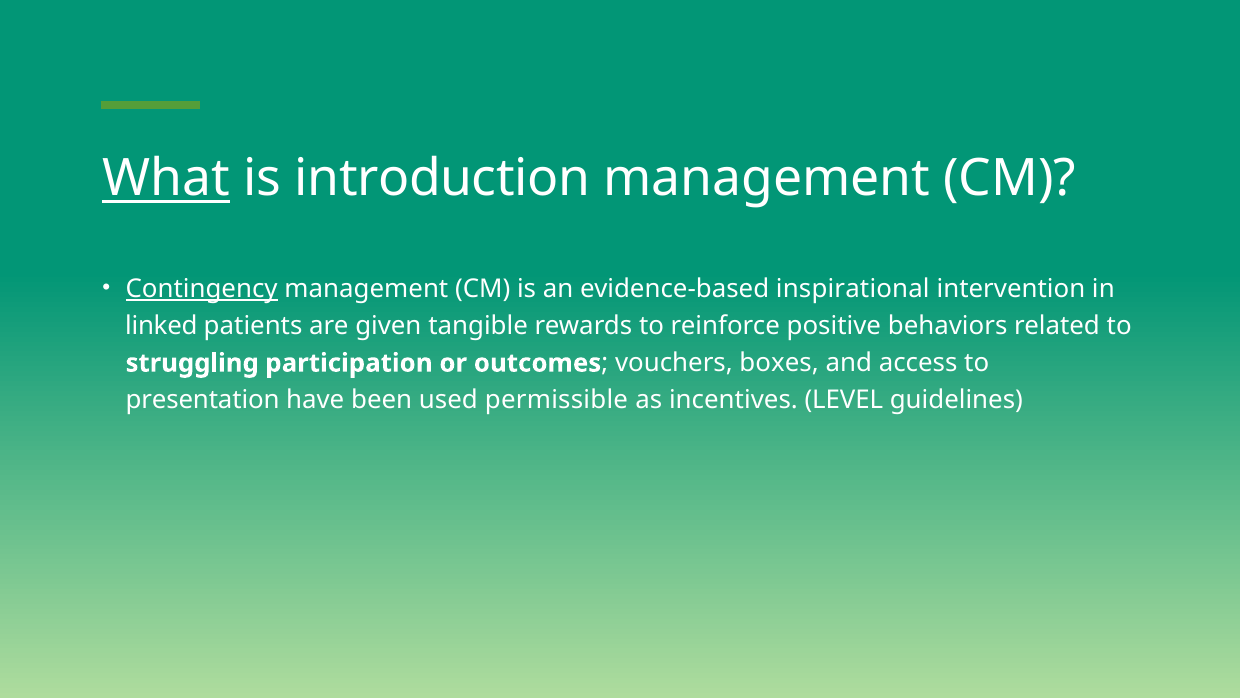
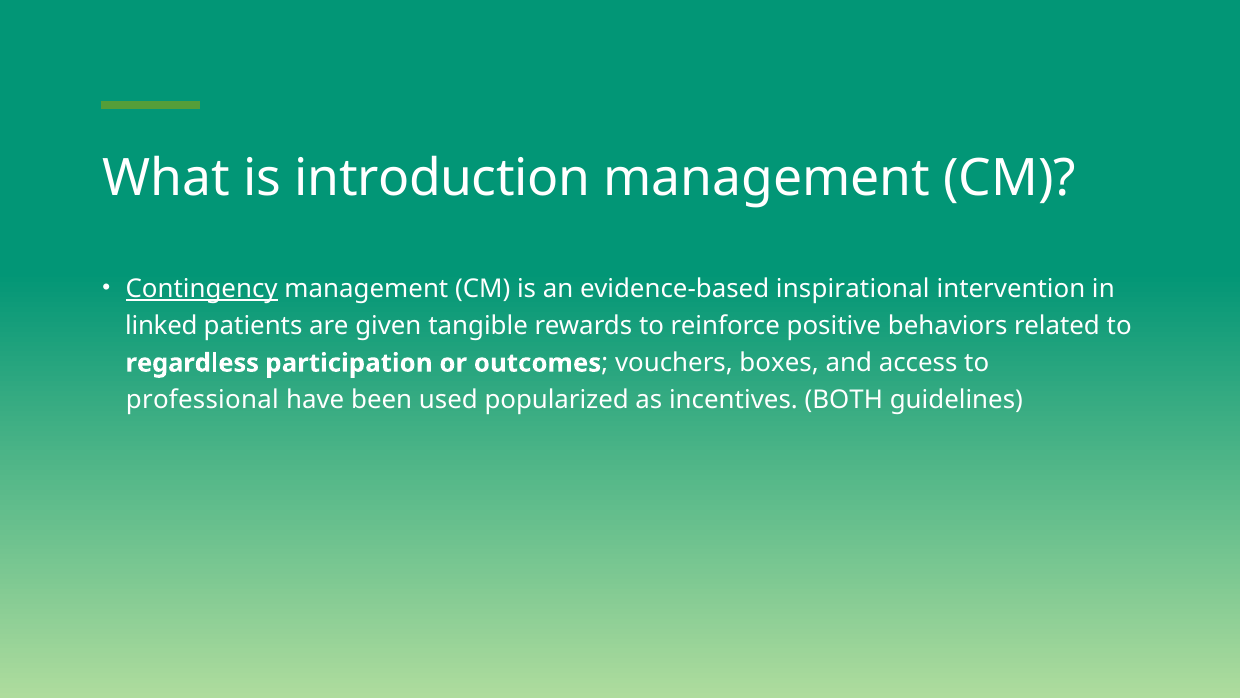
What underline: present -> none
struggling: struggling -> regardless
presentation: presentation -> professional
permissible: permissible -> popularized
LEVEL: LEVEL -> BOTH
